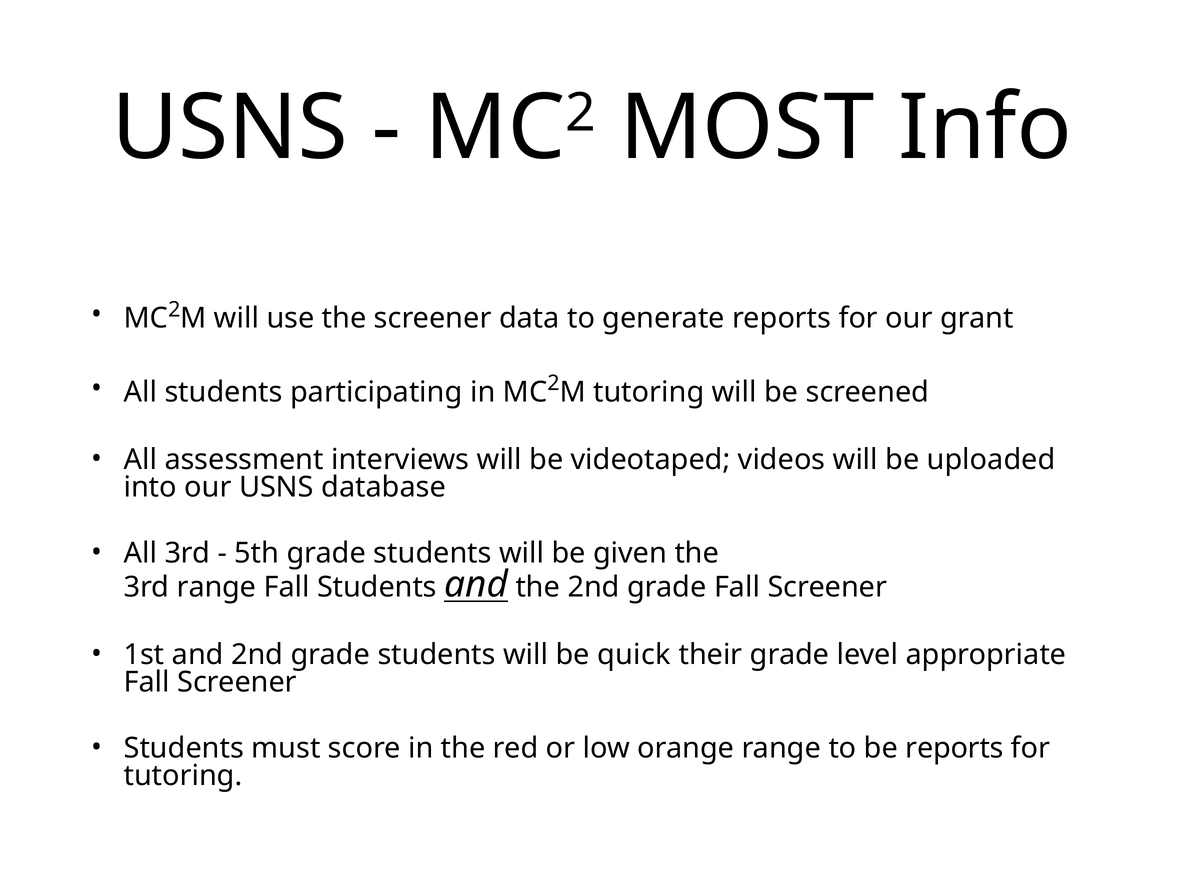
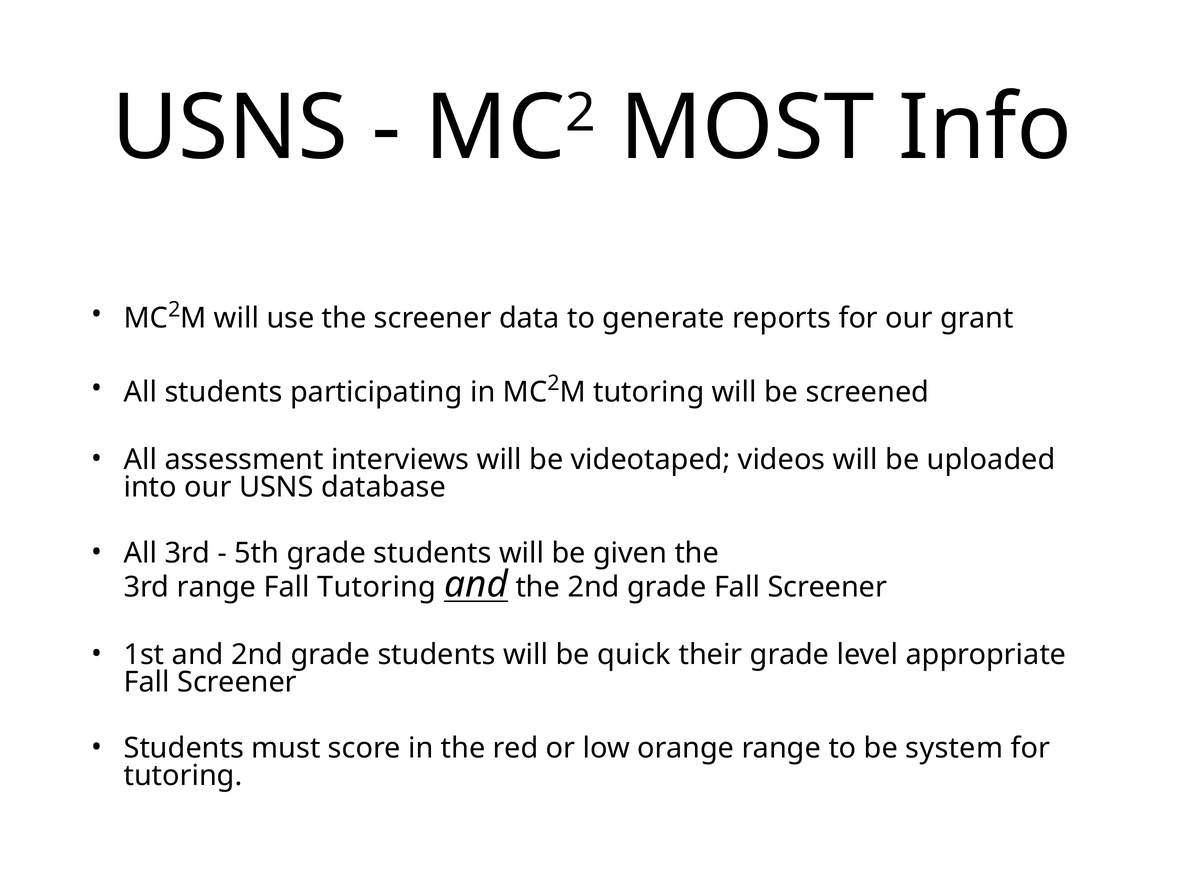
Fall Students: Students -> Tutoring
be reports: reports -> system
